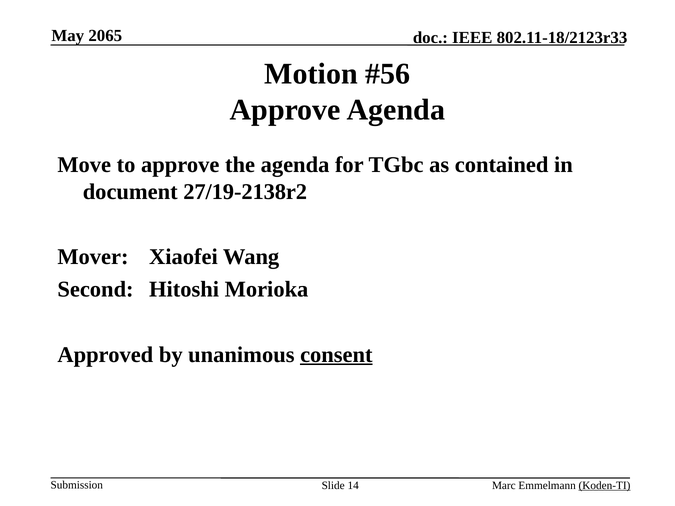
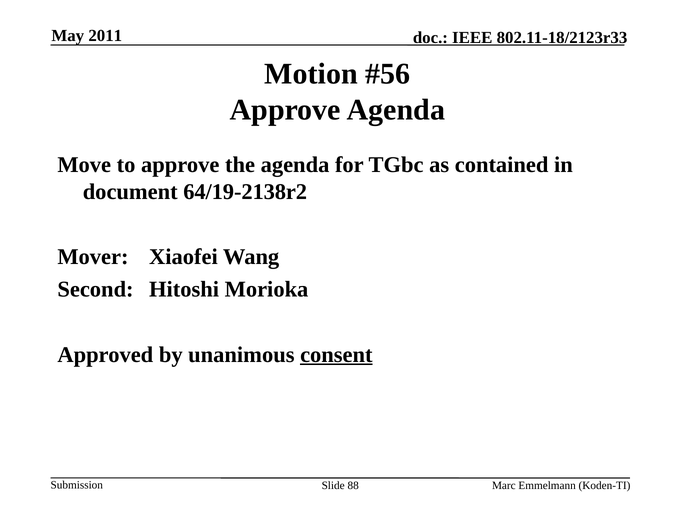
2065: 2065 -> 2011
27/19-2138r2: 27/19-2138r2 -> 64/19-2138r2
14: 14 -> 88
Koden-TI underline: present -> none
